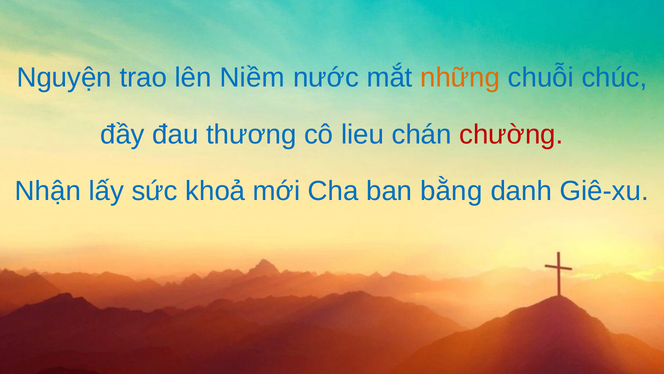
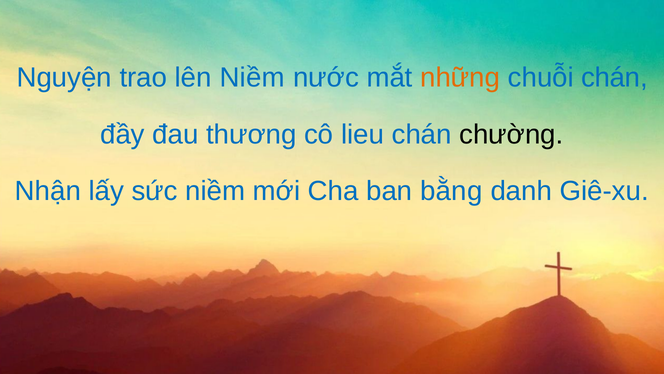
chuỗi chúc: chúc -> chán
chường colour: red -> black
sức khoả: khoả -> niềm
